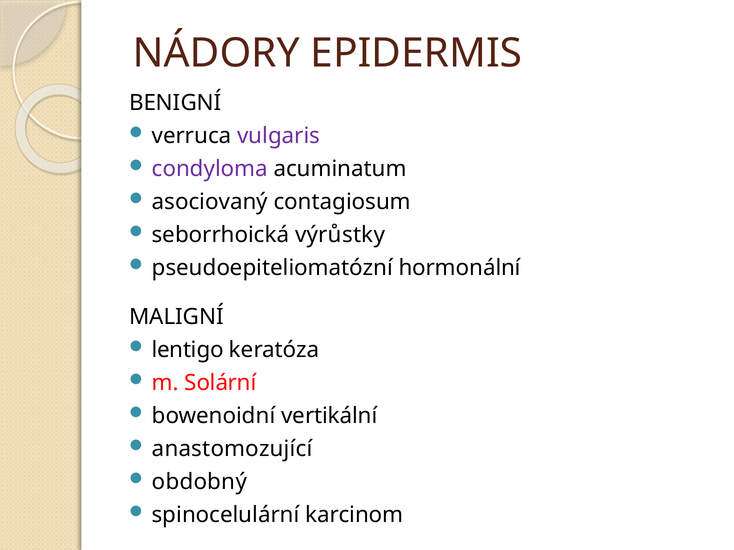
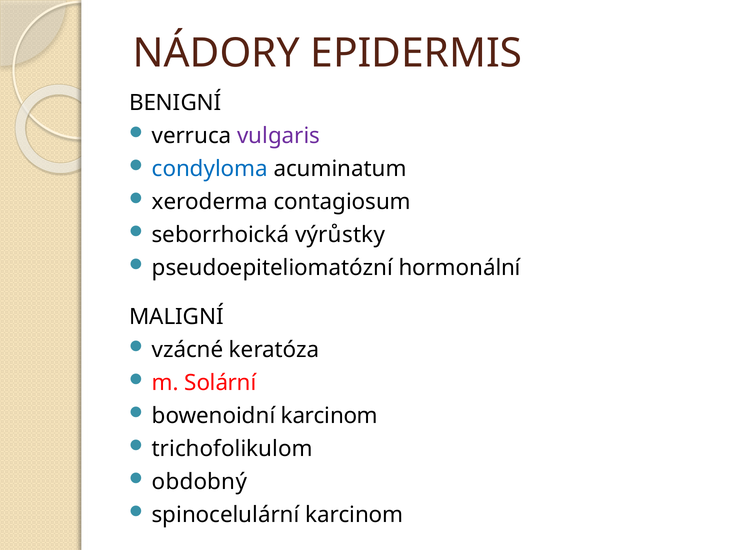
condyloma colour: purple -> blue
asociovaný: asociovaný -> xeroderma
lentigo: lentigo -> vzácné
bowenoidní vertikální: vertikální -> karcinom
anastomozující: anastomozující -> trichofolikulom
